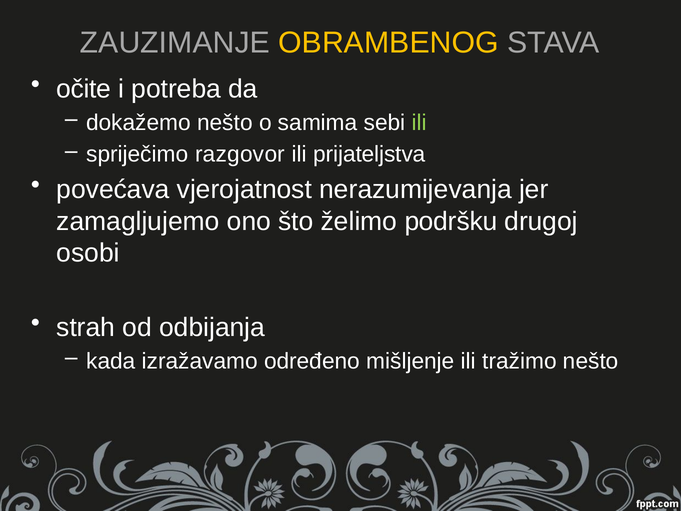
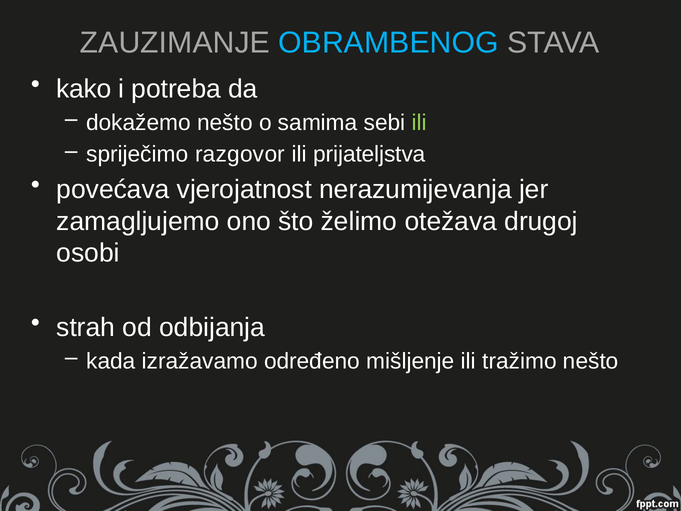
OBRAMBENOG colour: yellow -> light blue
očite: očite -> kako
podršku: podršku -> otežava
